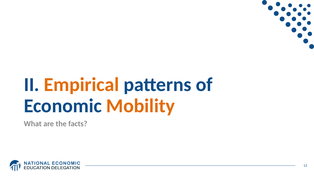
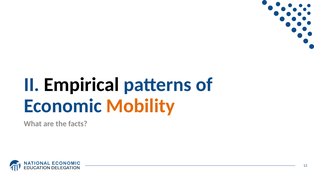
Empirical colour: orange -> black
